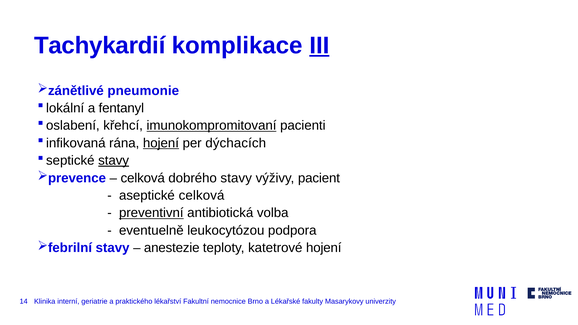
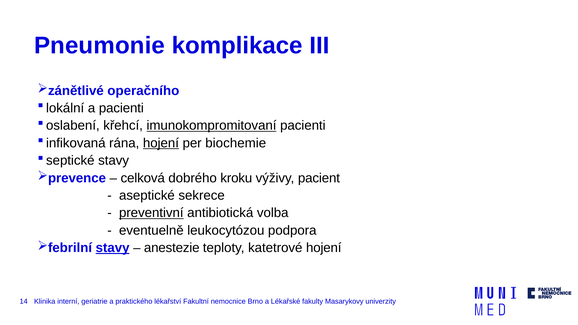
Tachykardií: Tachykardií -> Pneumonie
III underline: present -> none
pneumonie: pneumonie -> operačního
a fentanyl: fentanyl -> pacienti
dýchacích: dýchacích -> biochemie
stavy at (114, 161) underline: present -> none
dobrého stavy: stavy -> kroku
aseptické celková: celková -> sekrece
stavy at (113, 248) underline: none -> present
